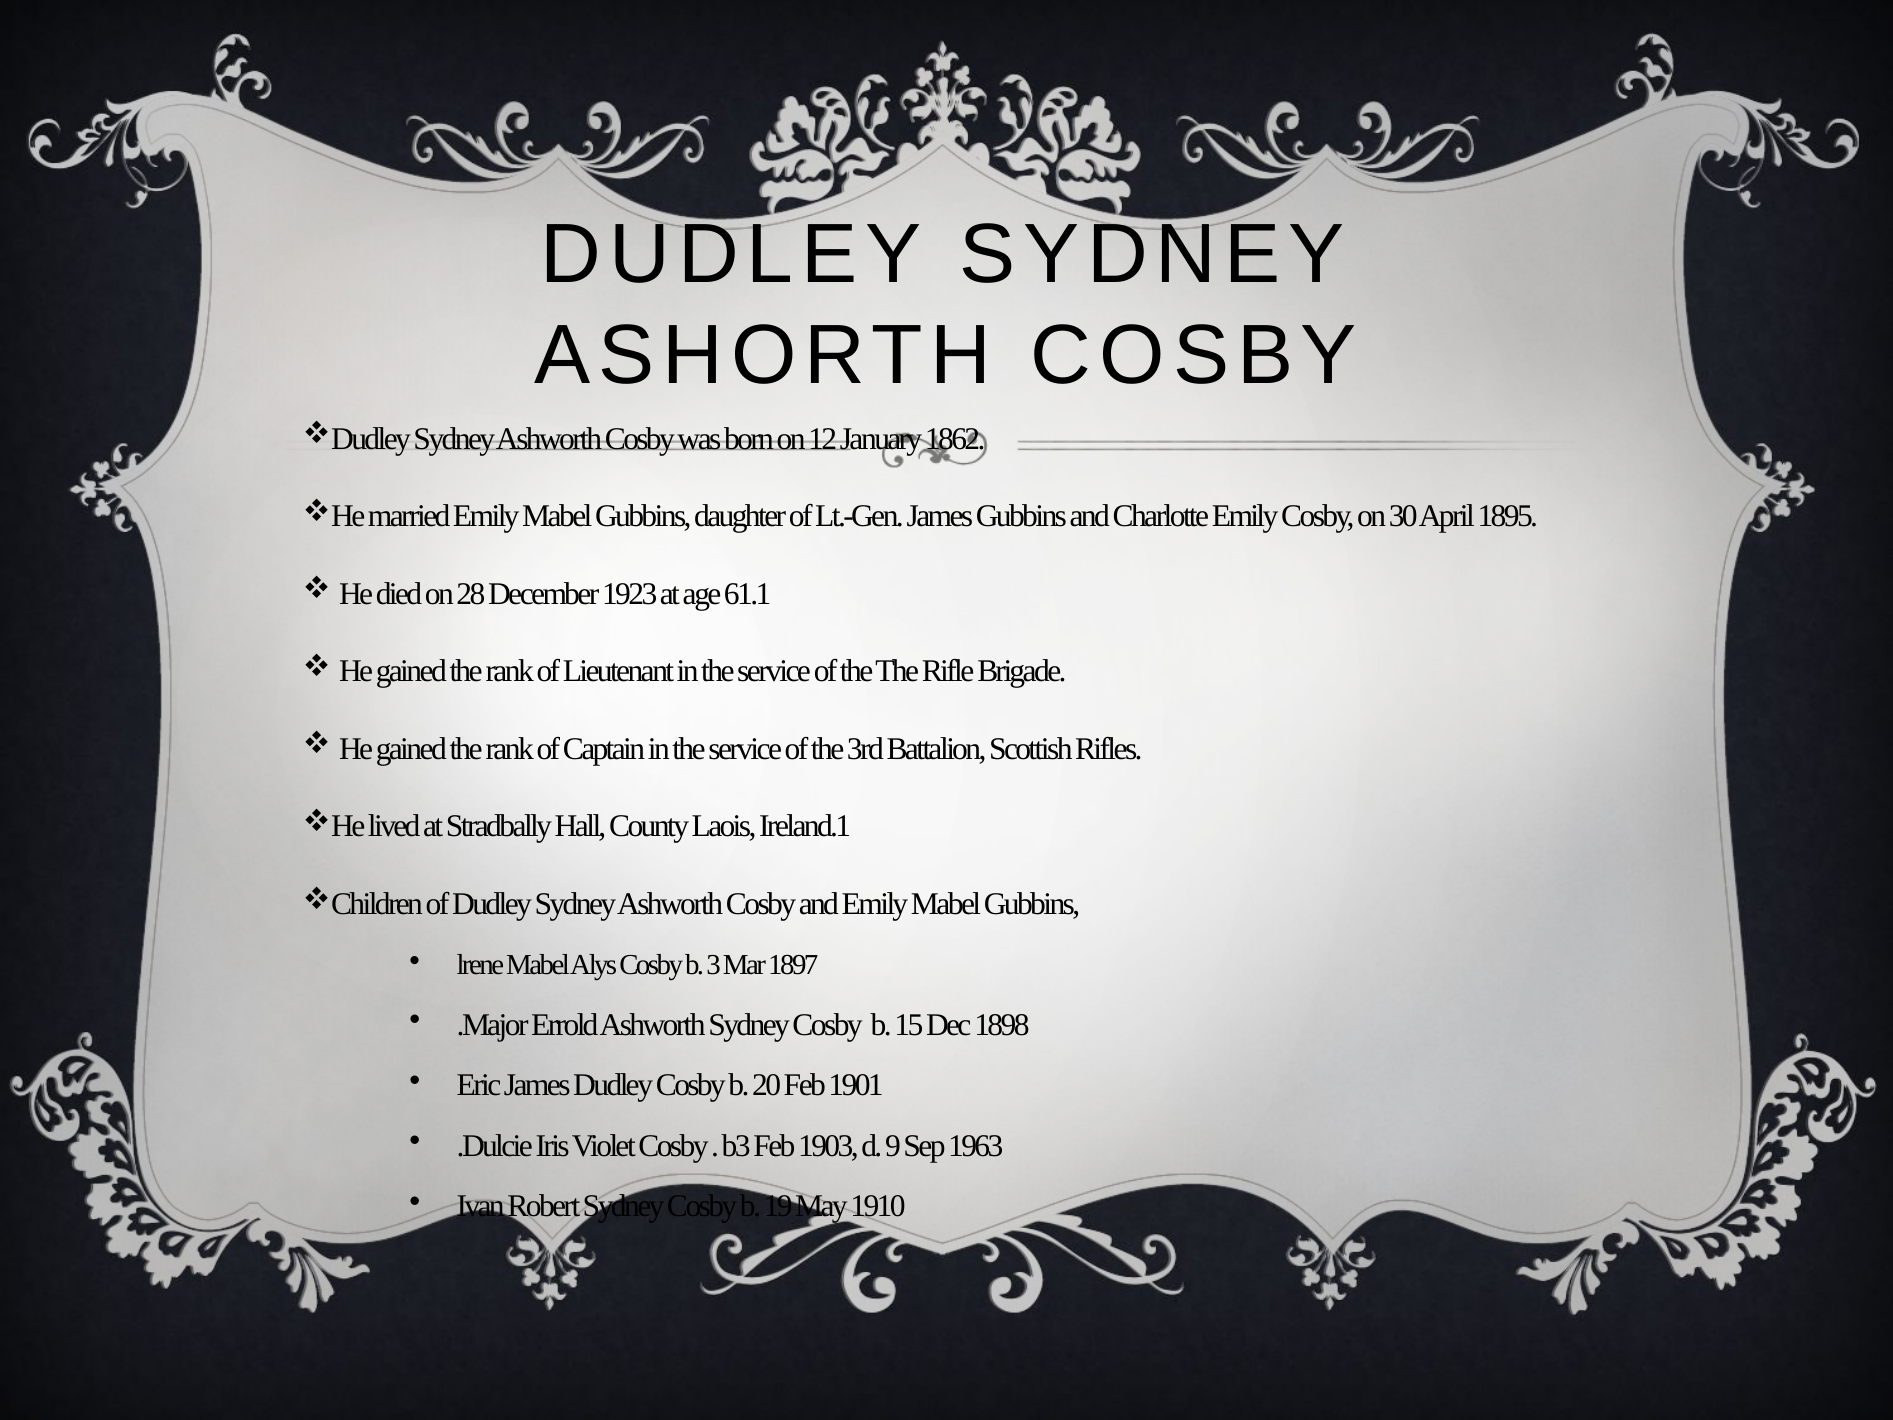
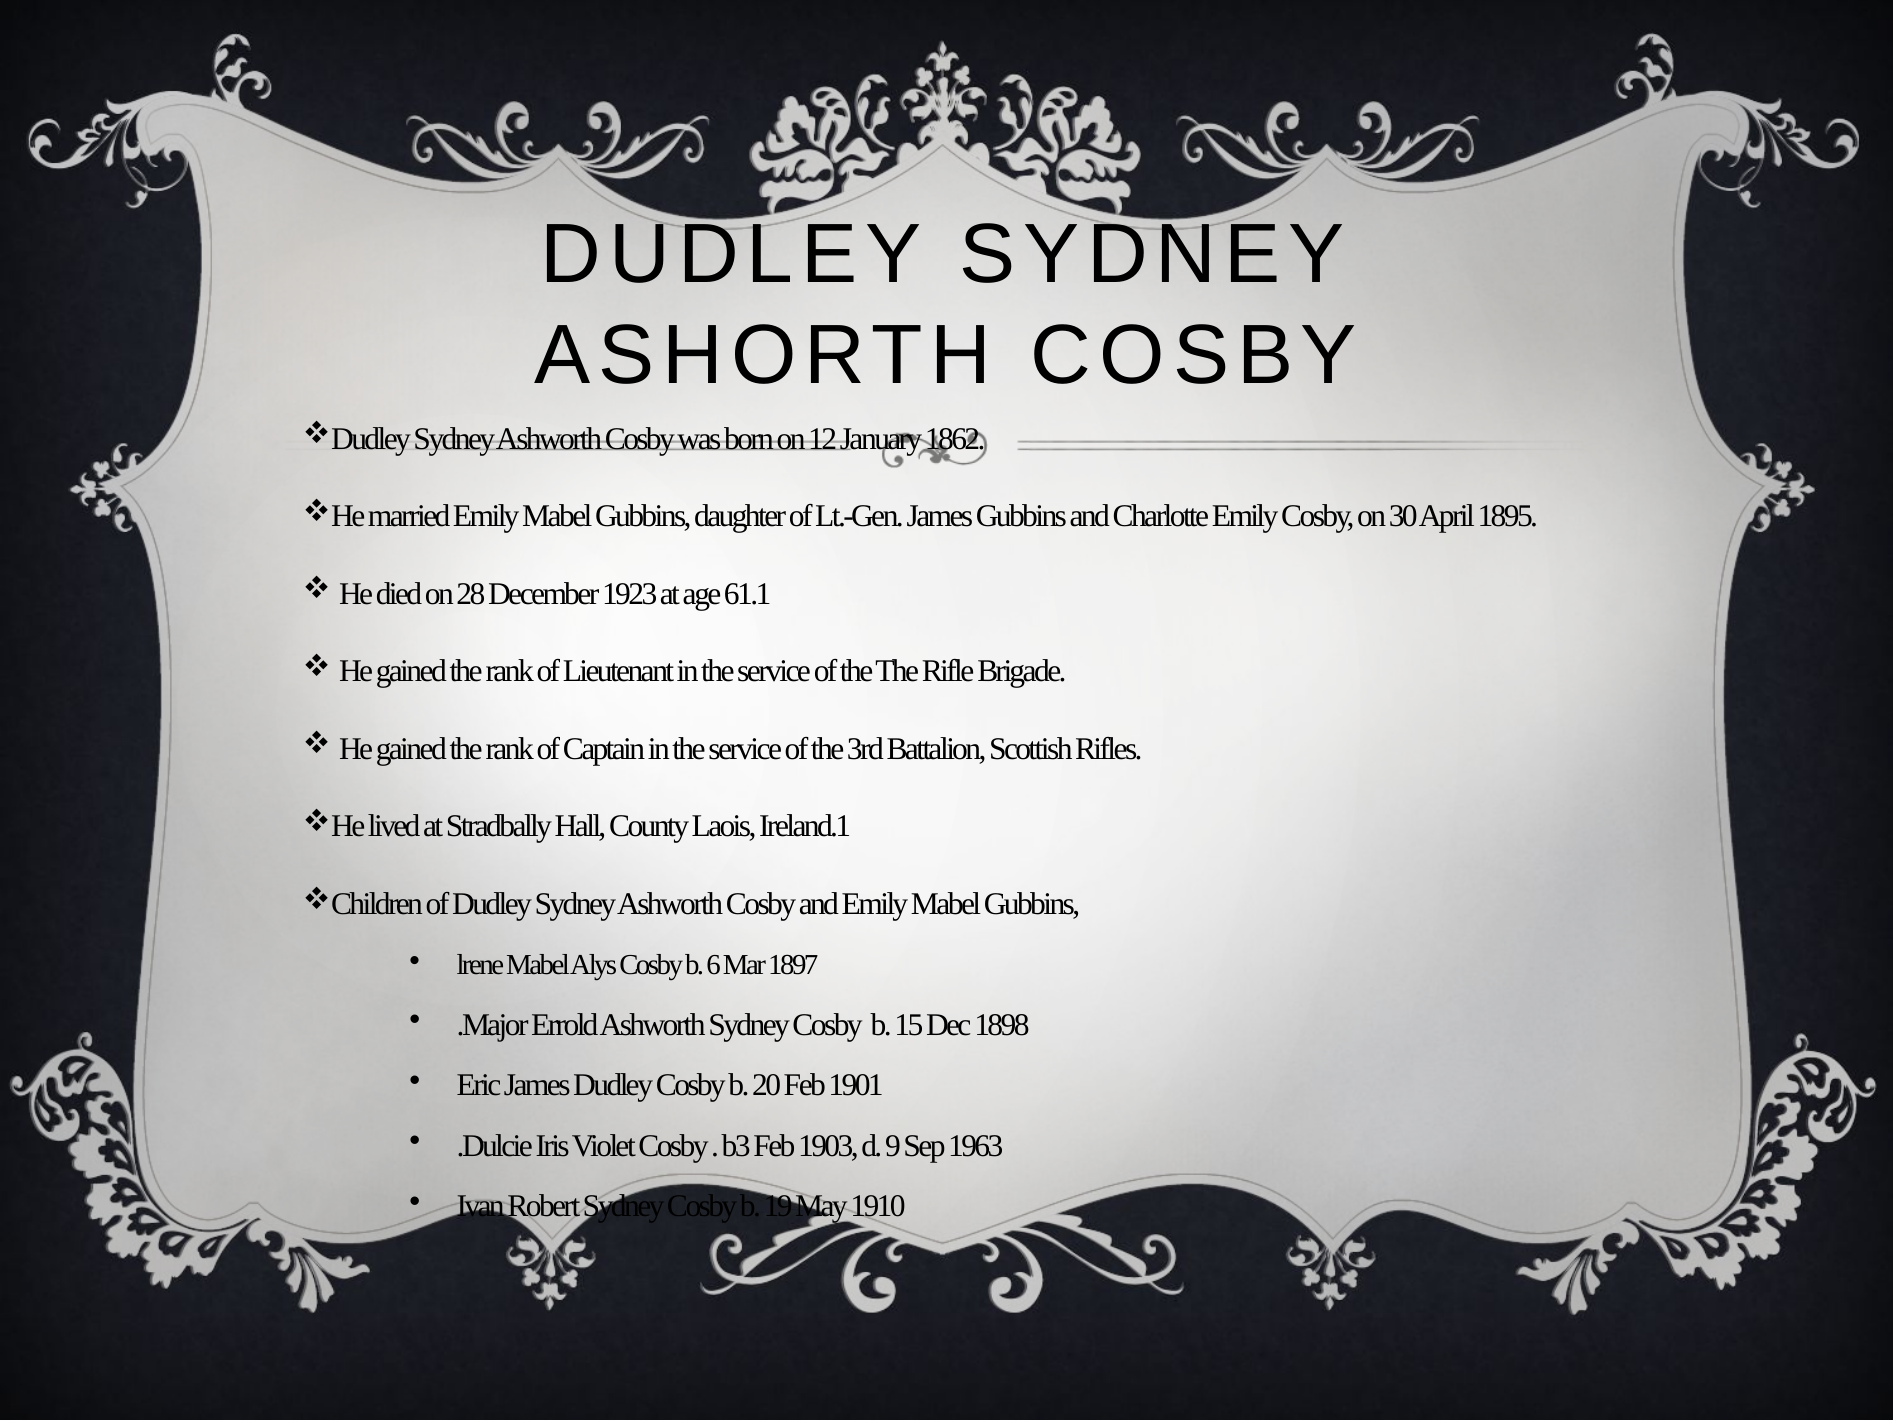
3: 3 -> 6
